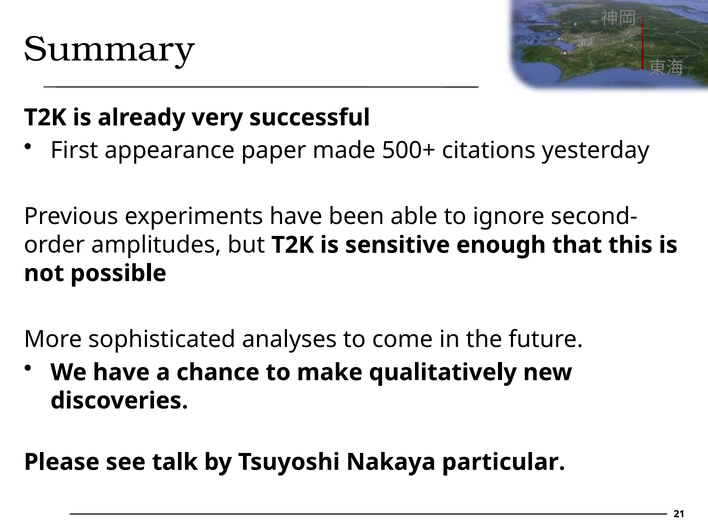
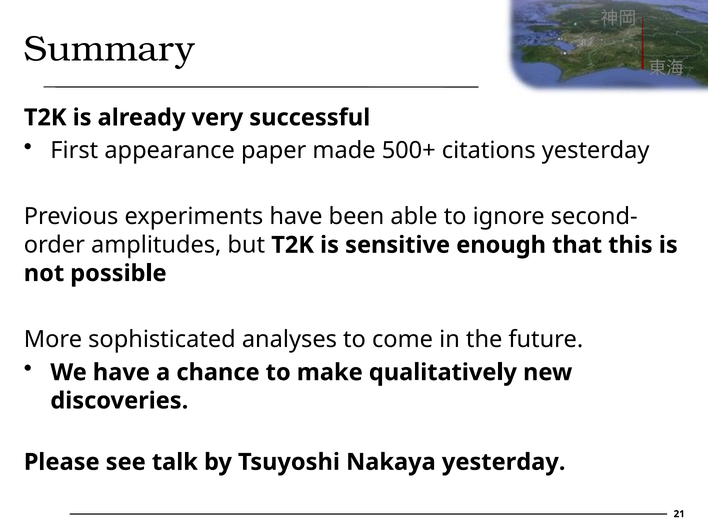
Nakaya particular: particular -> yesterday
